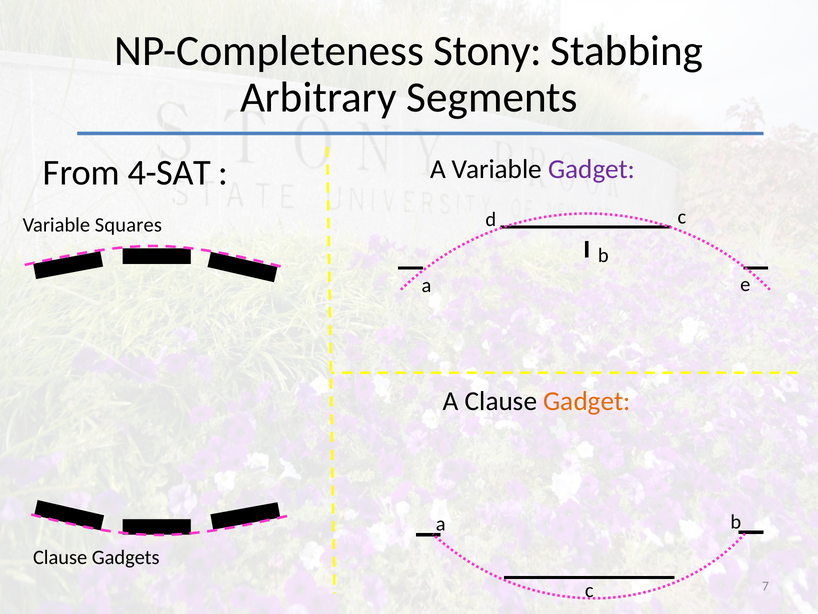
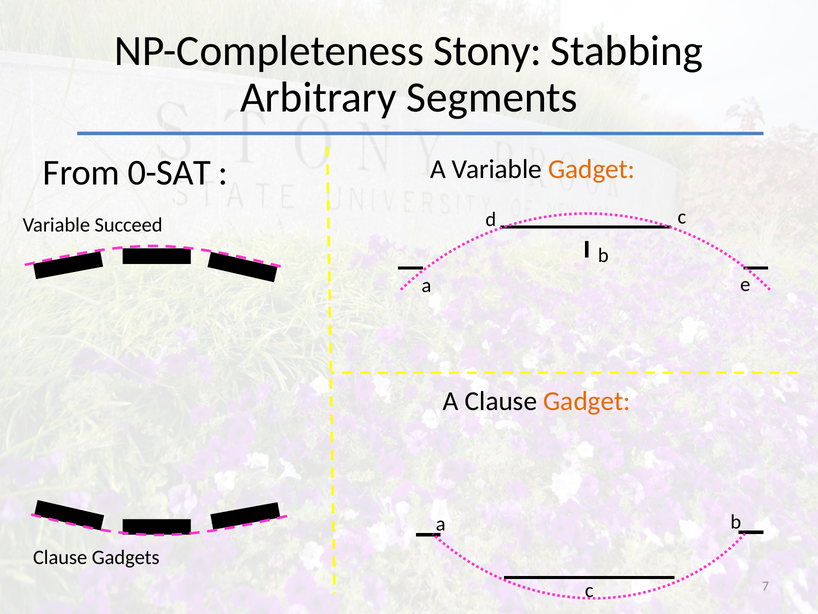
Gadget at (592, 169) colour: purple -> orange
4-SAT: 4-SAT -> 0-SAT
Squares: Squares -> Succeed
